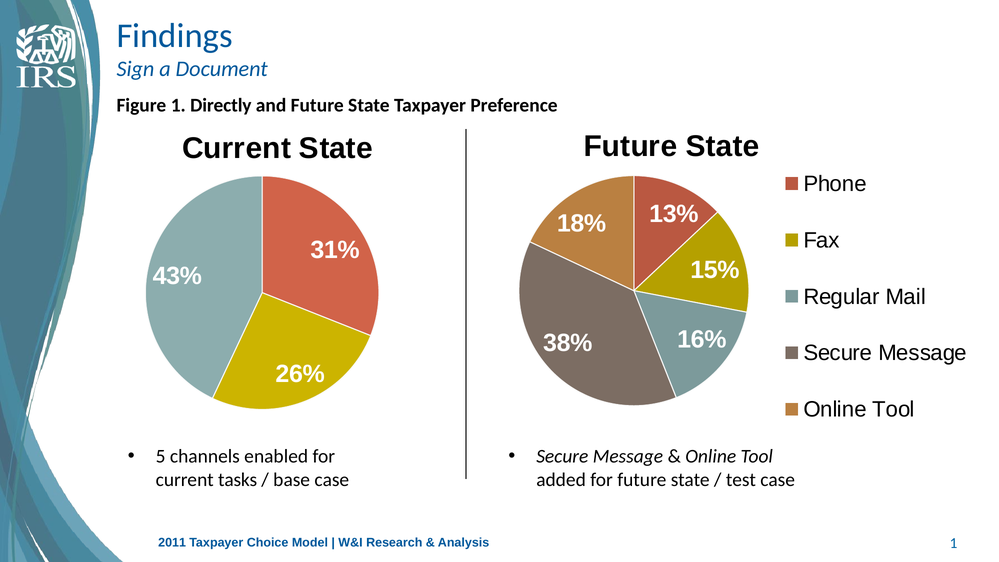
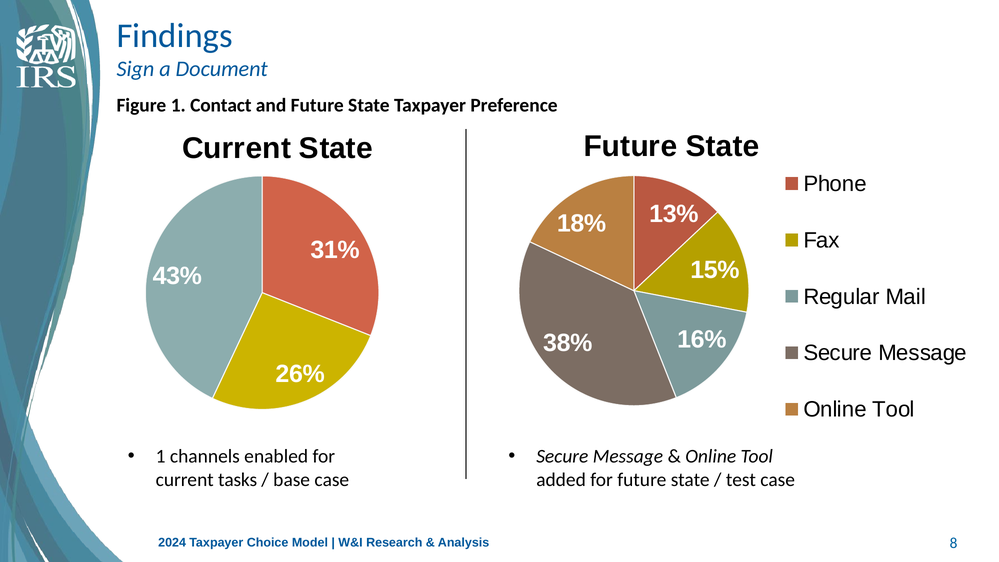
Directly: Directly -> Contact
5 at (161, 456): 5 -> 1
2011: 2011 -> 2024
Analysis 1: 1 -> 8
